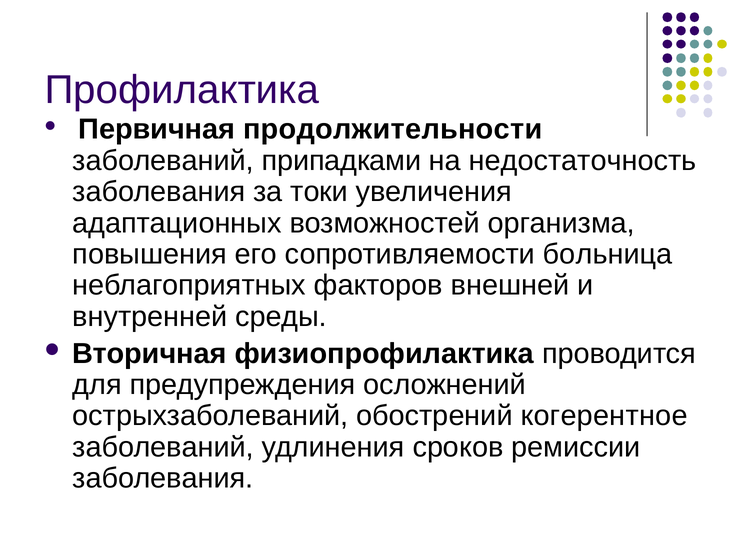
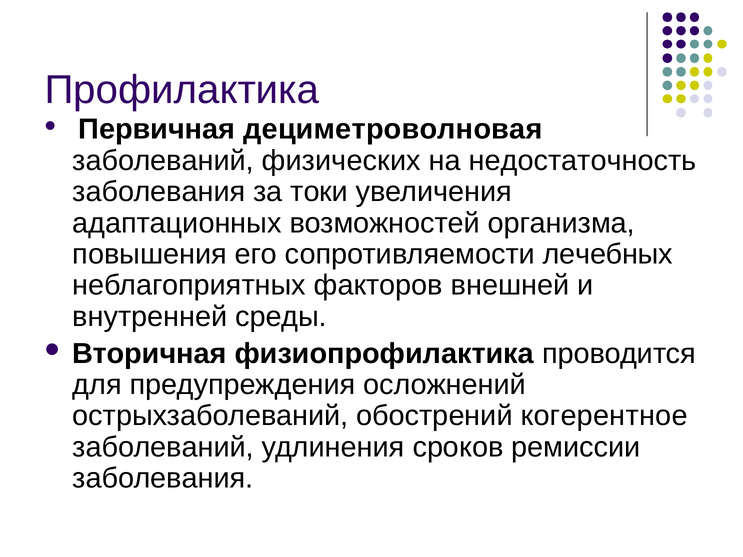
продолжительности: продолжительности -> дециметроволновая
припадками: припадками -> физических
больница: больница -> лечебных
